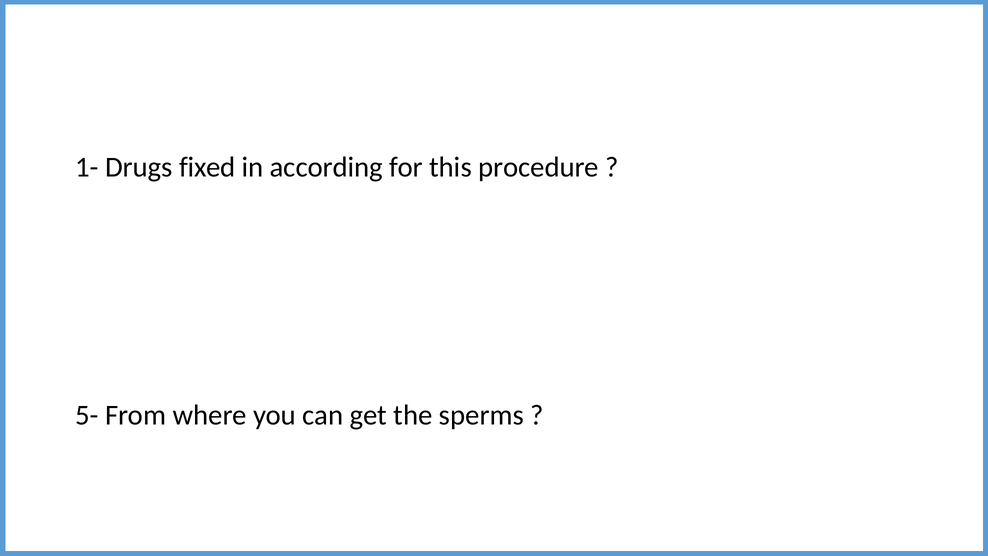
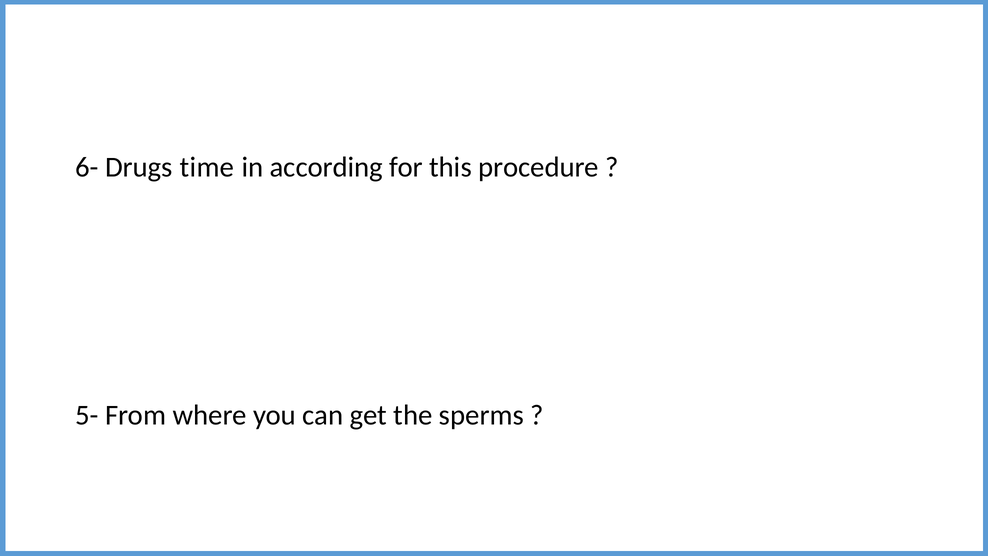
1-: 1- -> 6-
fixed: fixed -> time
